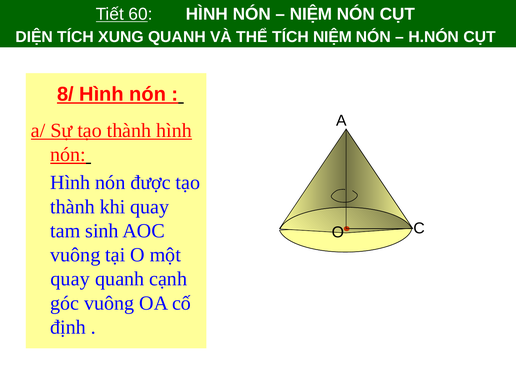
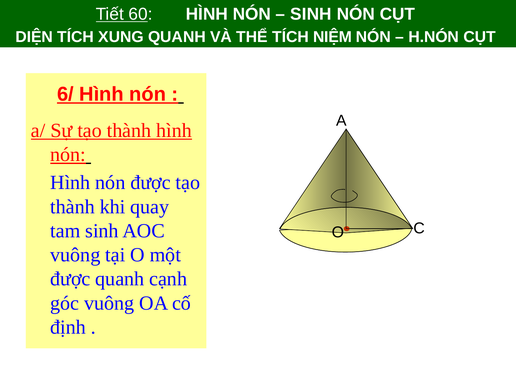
NIỆM at (311, 14): NIỆM -> SINH
8/: 8/ -> 6/
quay at (70, 279): quay -> được
